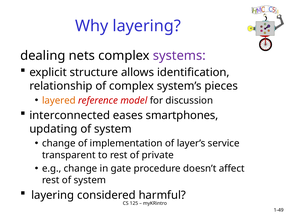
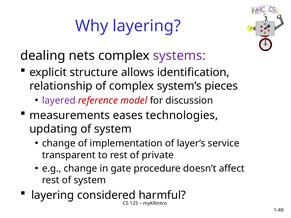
layered colour: orange -> purple
interconnected: interconnected -> measurements
smartphones: smartphones -> technologies
